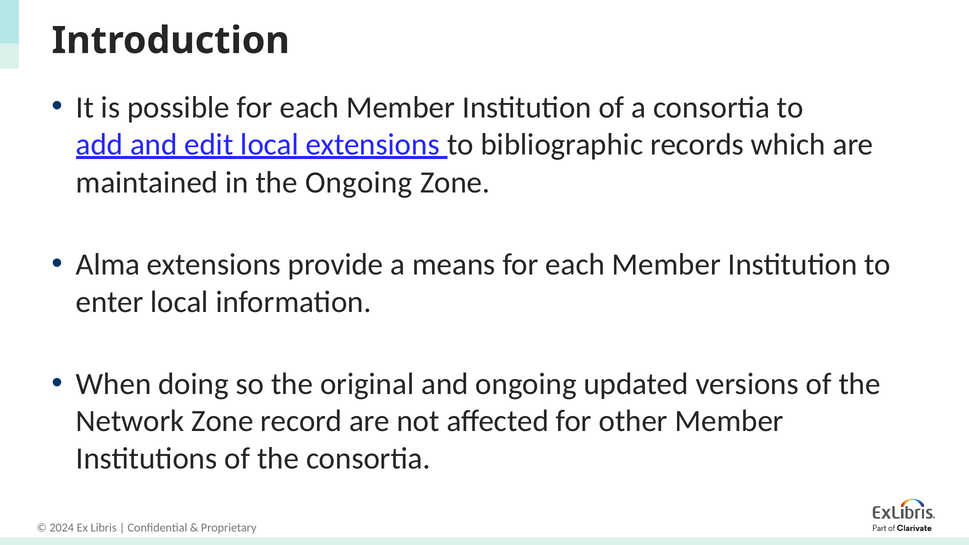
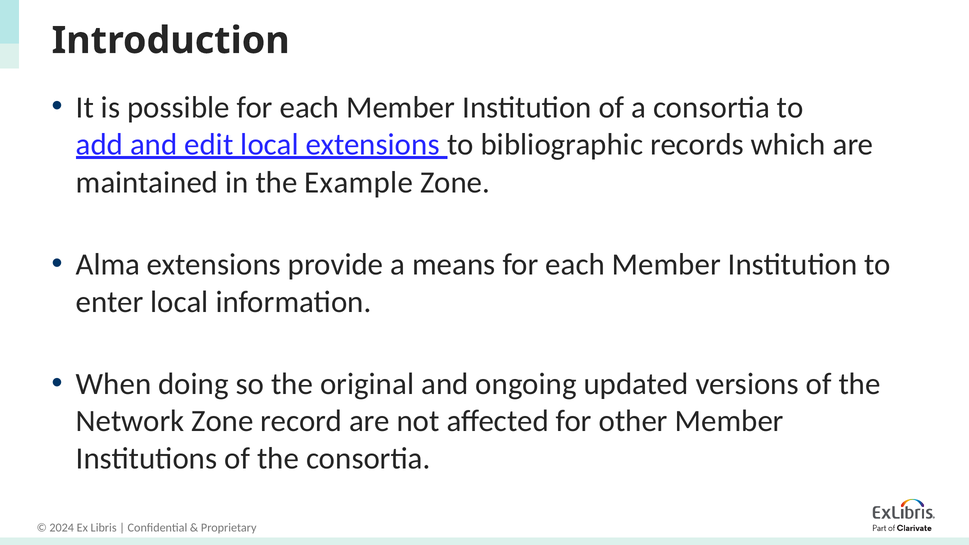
the Ongoing: Ongoing -> Example
